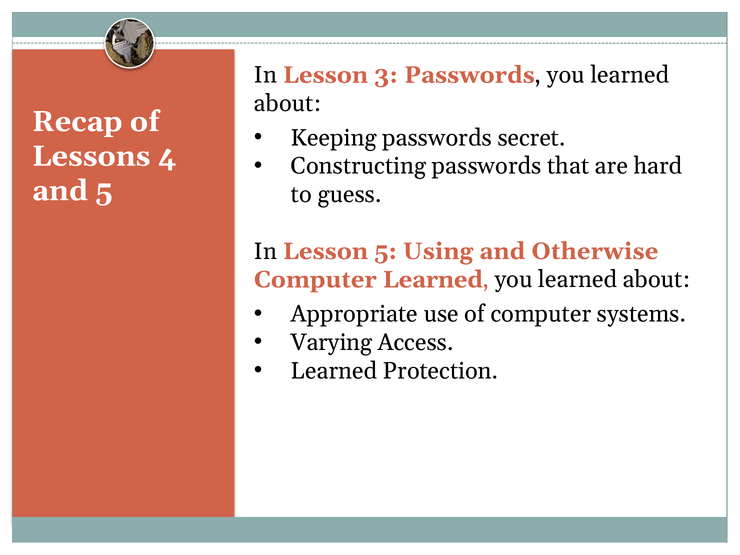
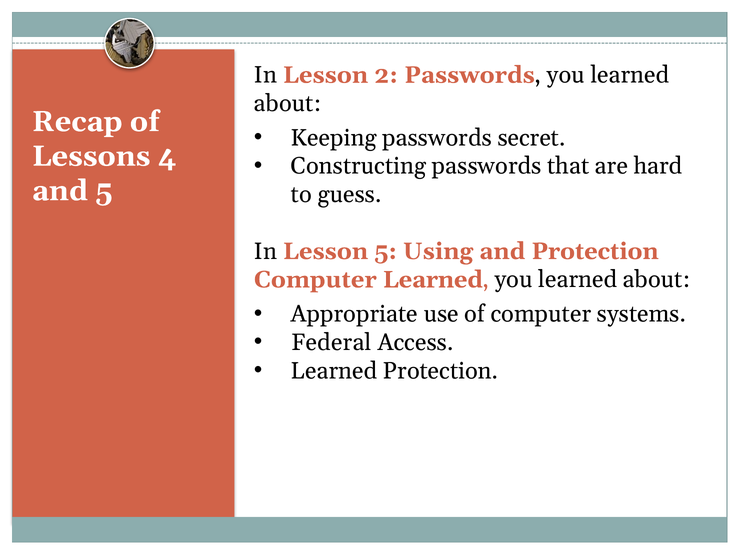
3: 3 -> 2
and Otherwise: Otherwise -> Protection
Varying: Varying -> Federal
